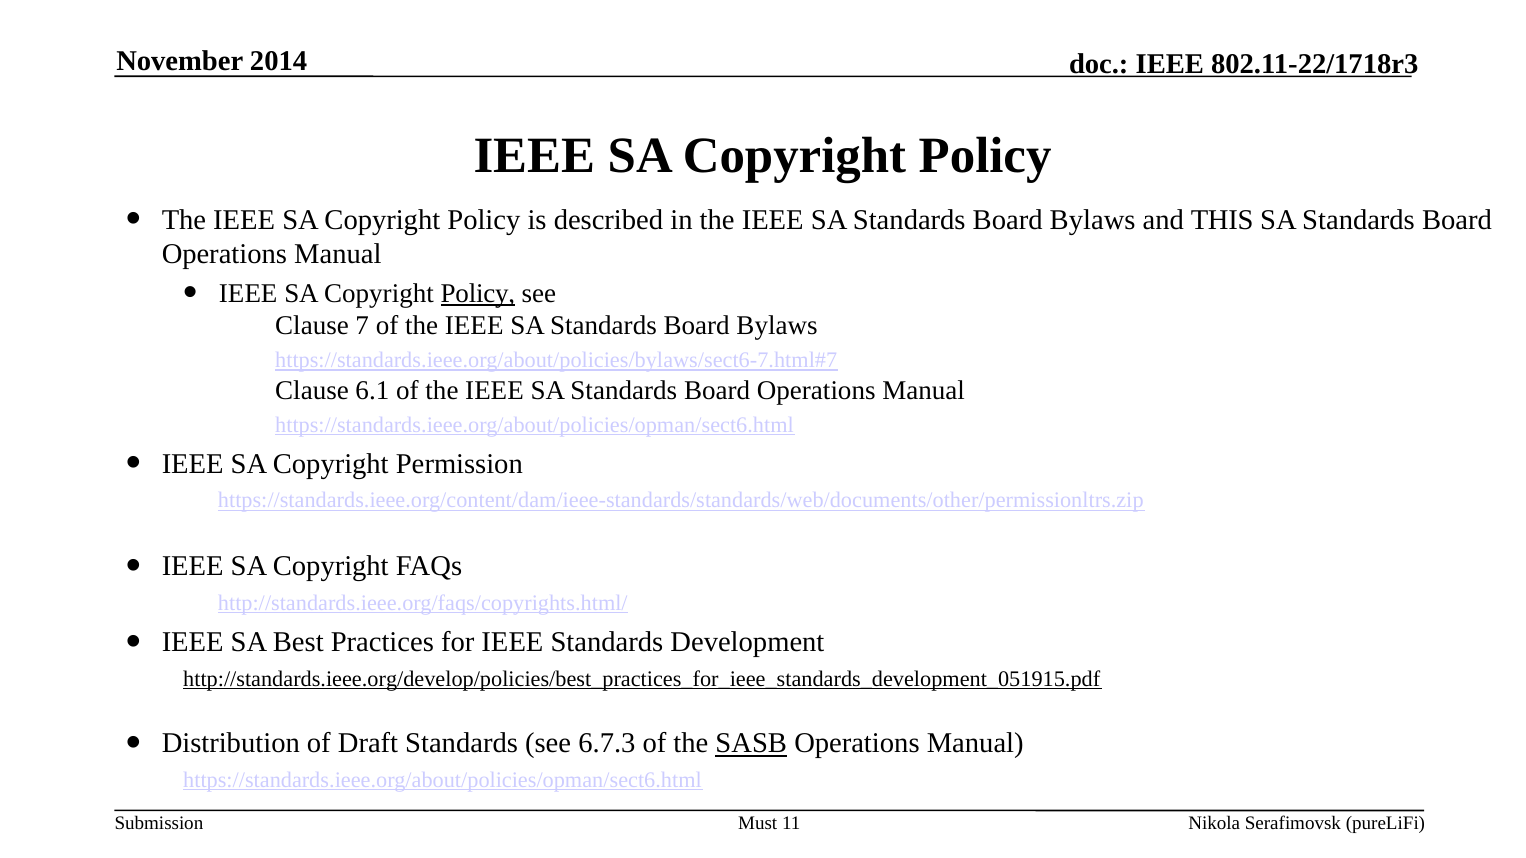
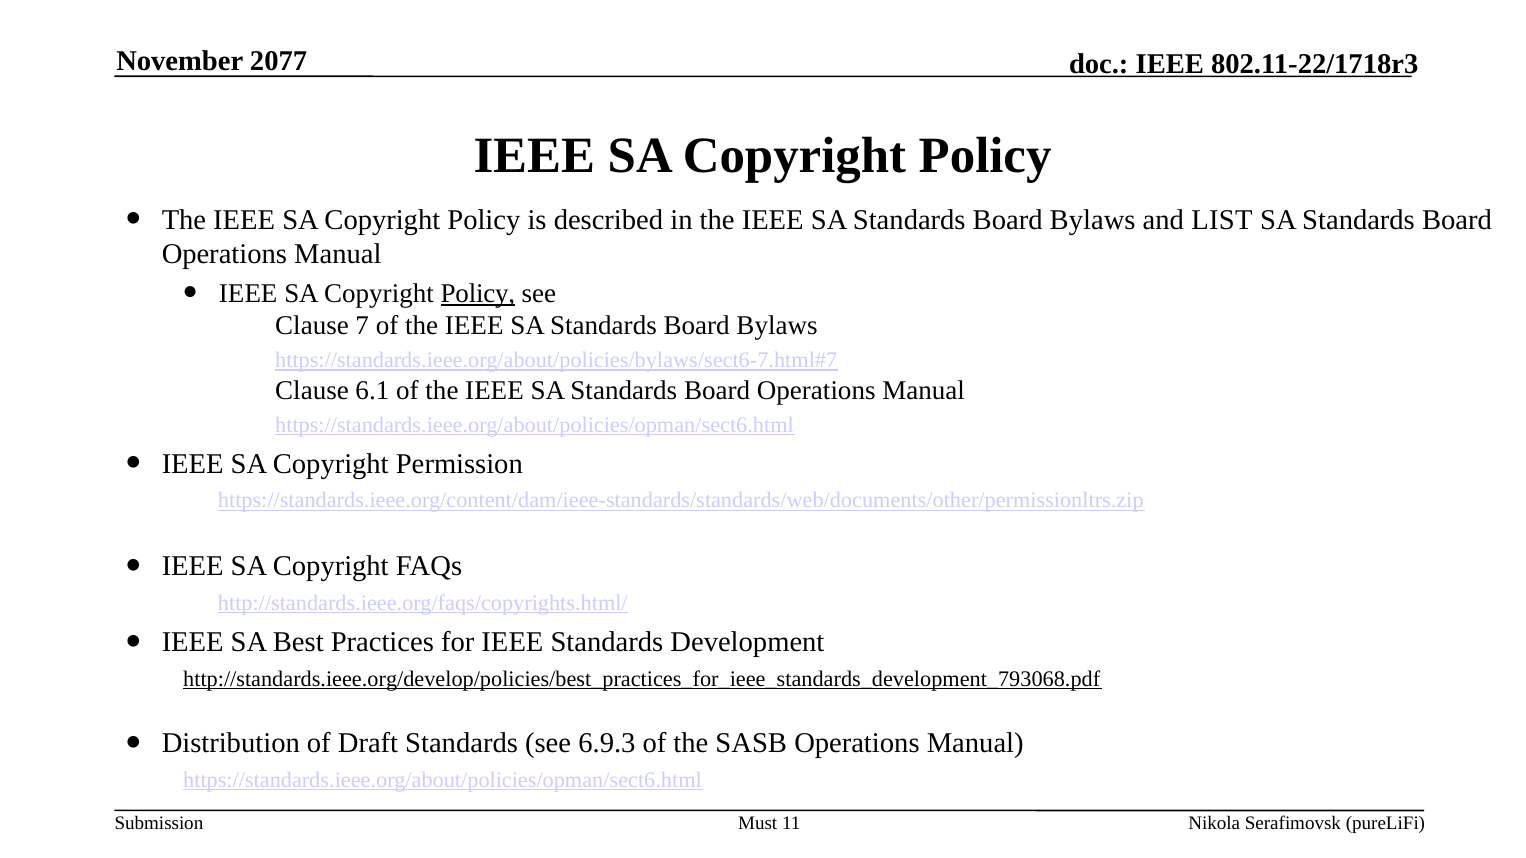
2014: 2014 -> 2077
THIS: THIS -> LIST
http://standards.ieee.org/develop/policies/best_practices_for_ieee_standards_development_051915.pdf: http://standards.ieee.org/develop/policies/best_practices_for_ieee_standards_development_051915.pdf -> http://standards.ieee.org/develop/policies/best_practices_for_ieee_standards_development_793068.pdf
6.7.3: 6.7.3 -> 6.9.3
SASB underline: present -> none
